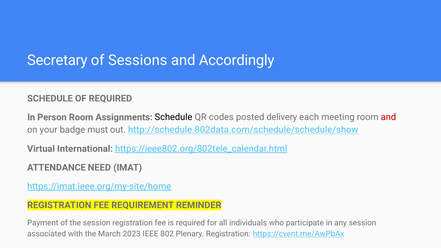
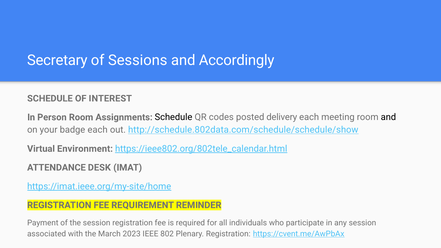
OF REQUIRED: REQUIRED -> INTEREST
and at (388, 117) colour: red -> black
badge must: must -> each
International: International -> Environment
NEED: NEED -> DESK
